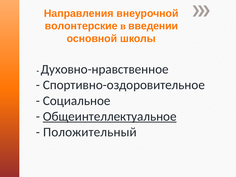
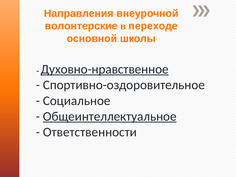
введении: введении -> переходе
Духовно-нравственное underline: none -> present
Положительный: Положительный -> Ответственности
